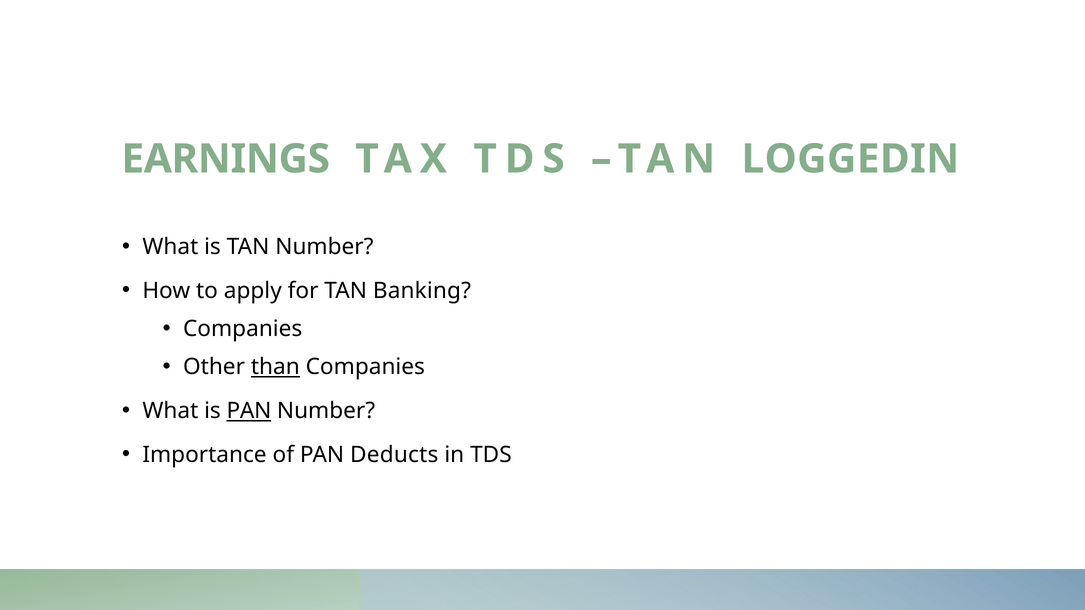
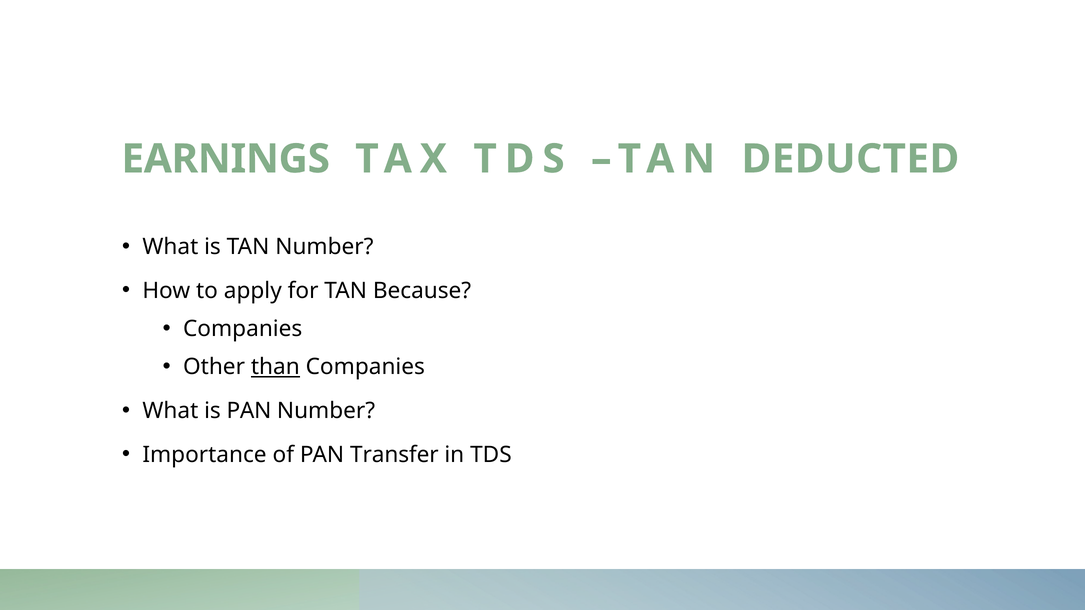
LOGGEDIN: LOGGEDIN -> DEDUCTED
Banking: Banking -> Because
PAN at (249, 411) underline: present -> none
Deducts: Deducts -> Transfer
